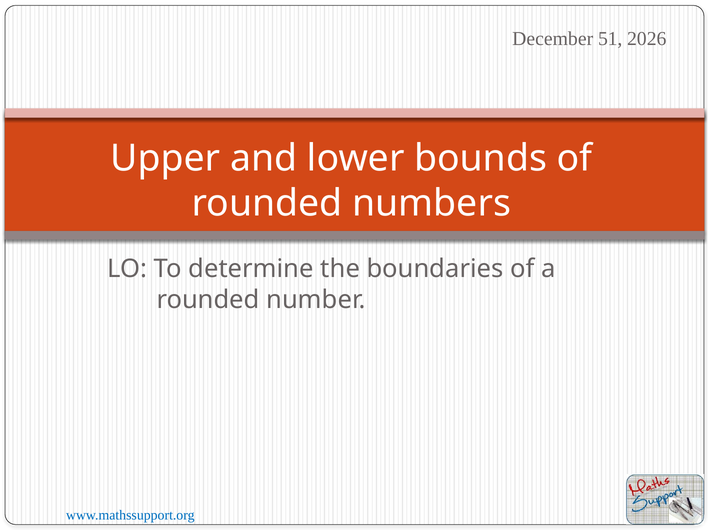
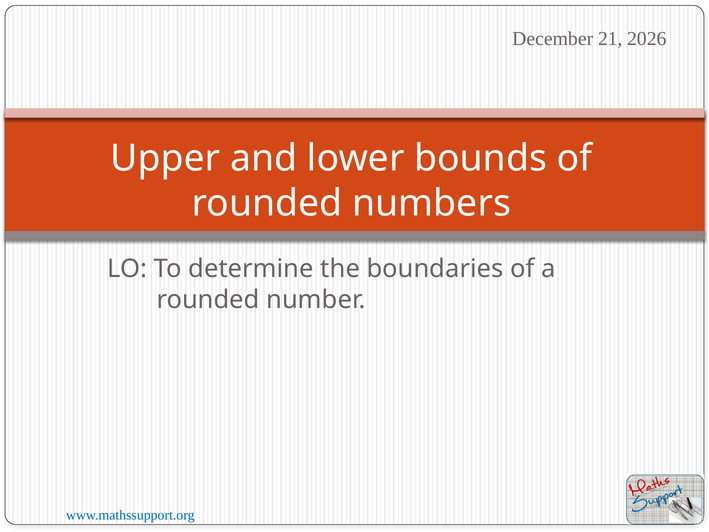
51: 51 -> 21
